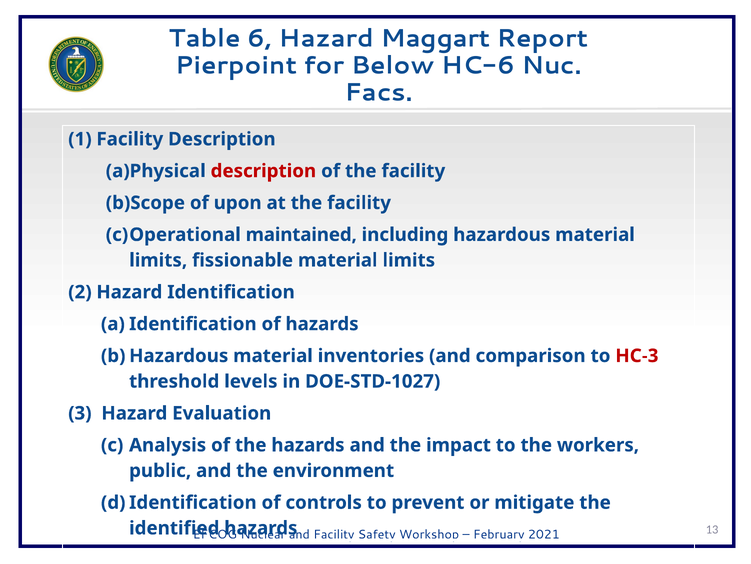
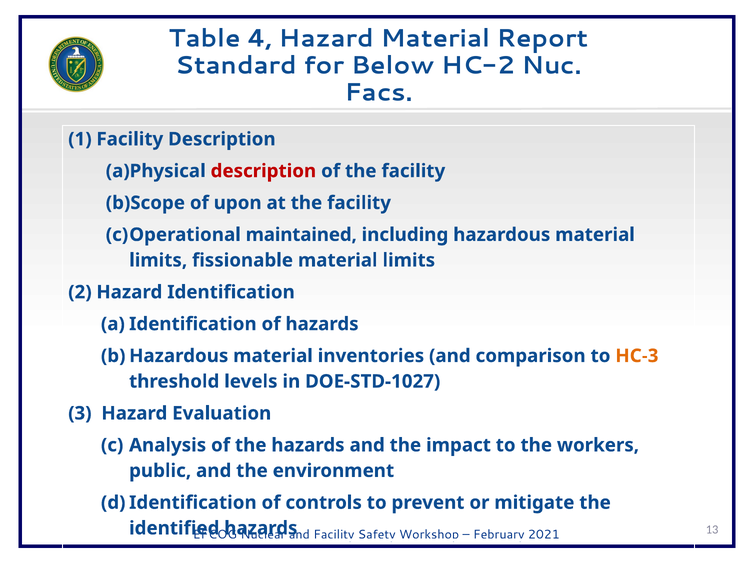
6: 6 -> 4
Hazard Maggart: Maggart -> Material
Pierpoint: Pierpoint -> Standard
HC-6: HC-6 -> HC-2
HC-3 colour: red -> orange
